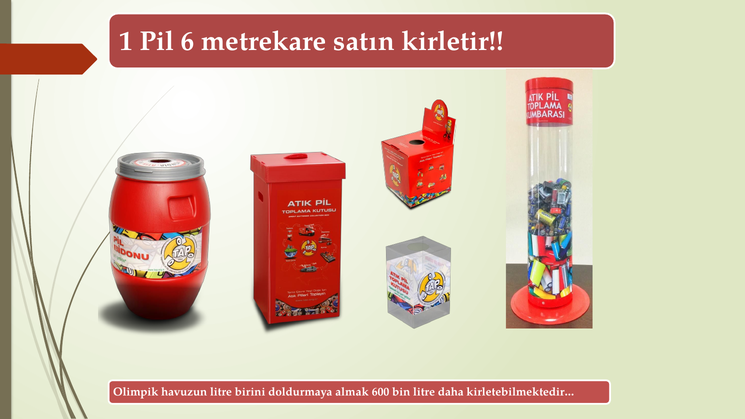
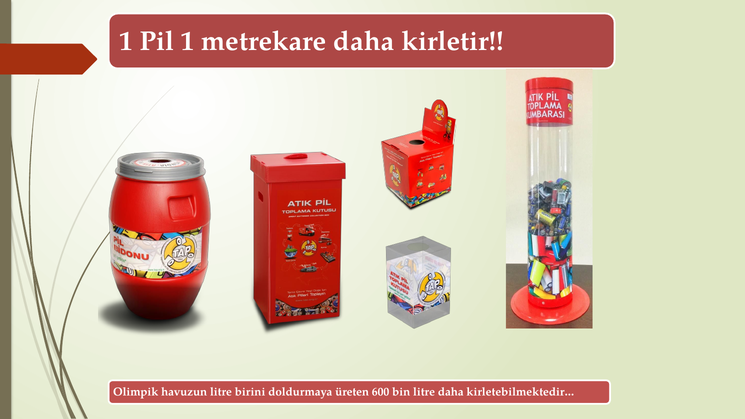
Pil 6: 6 -> 1
metrekare satın: satın -> daha
almak: almak -> üreten
